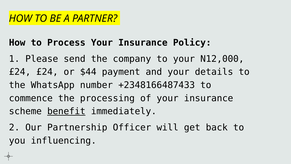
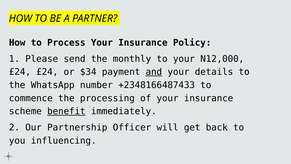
company: company -> monthly
$44: $44 -> $34
and underline: none -> present
